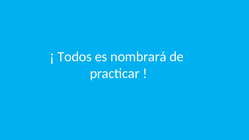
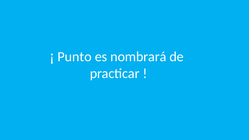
Todos: Todos -> Punto
